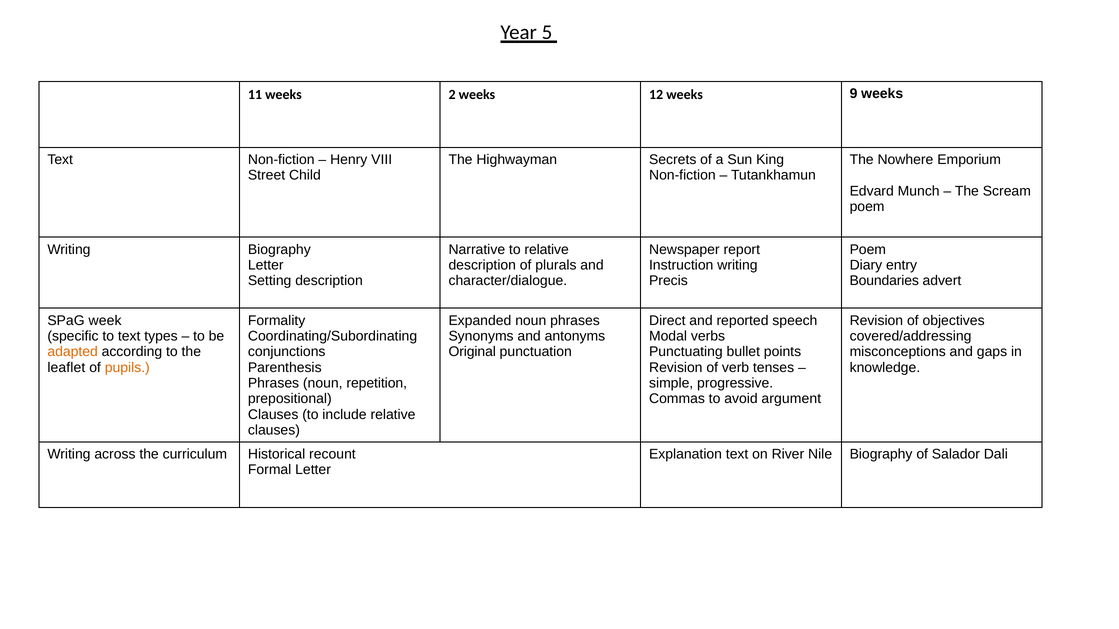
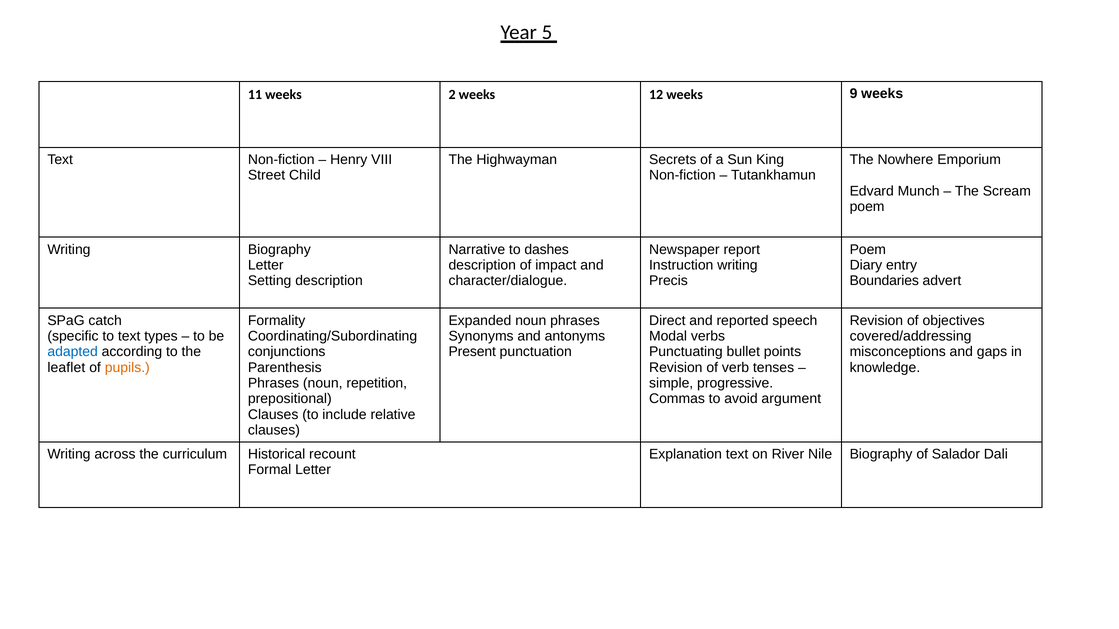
to relative: relative -> dashes
plurals: plurals -> impact
week: week -> catch
adapted colour: orange -> blue
Original: Original -> Present
